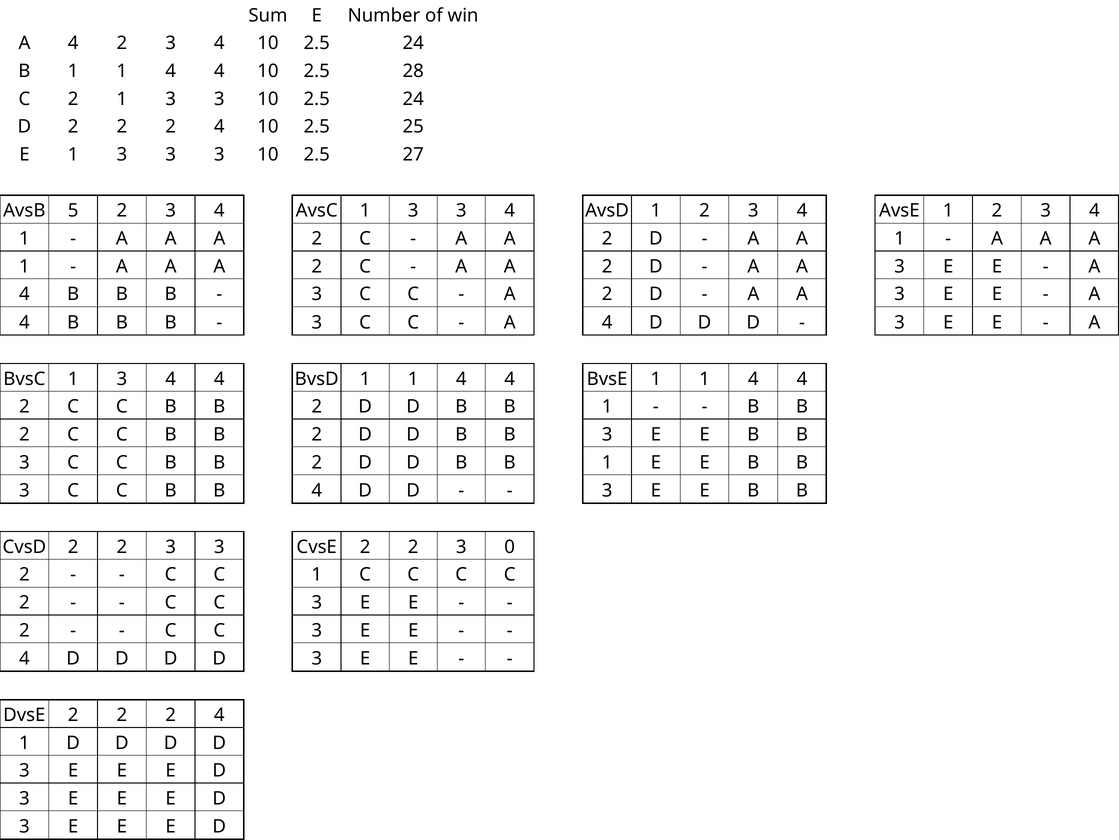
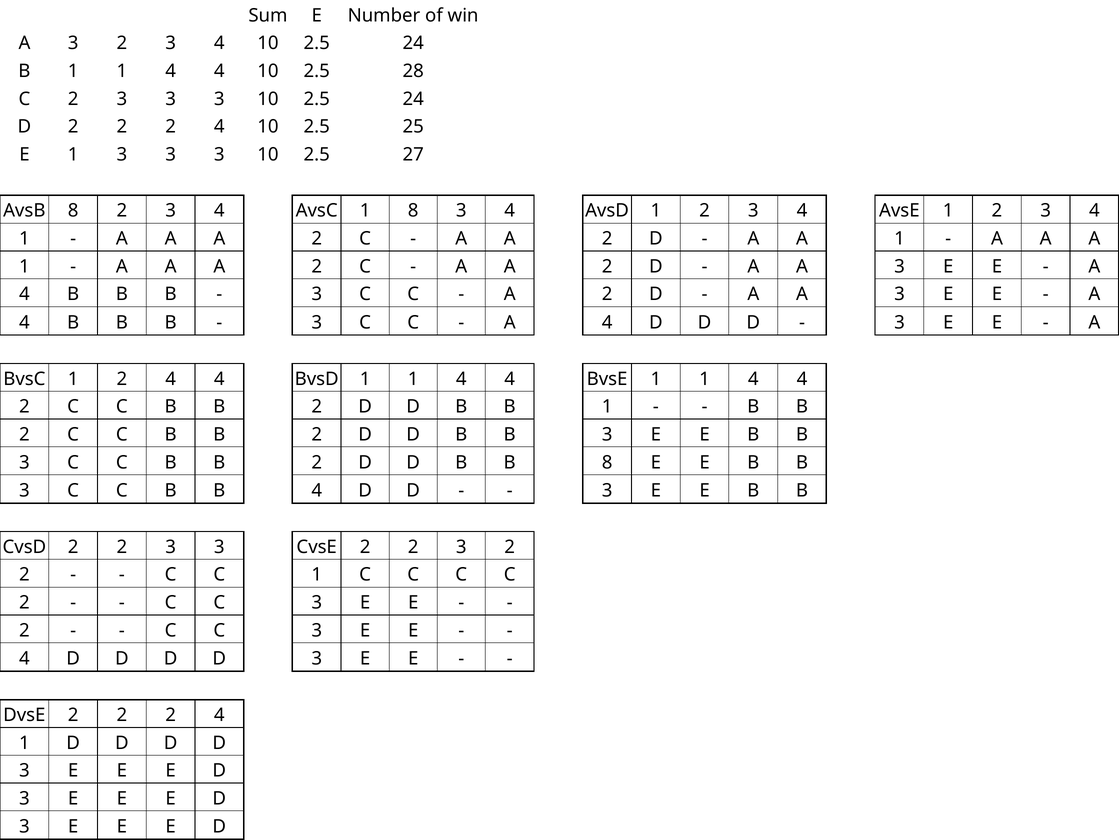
4 at (73, 43): 4 -> 3
C 2 1: 1 -> 3
AvsB 5: 5 -> 8
AvsC 1 3: 3 -> 8
BvsC 1 3: 3 -> 2
1 at (607, 462): 1 -> 8
2 3 0: 0 -> 2
